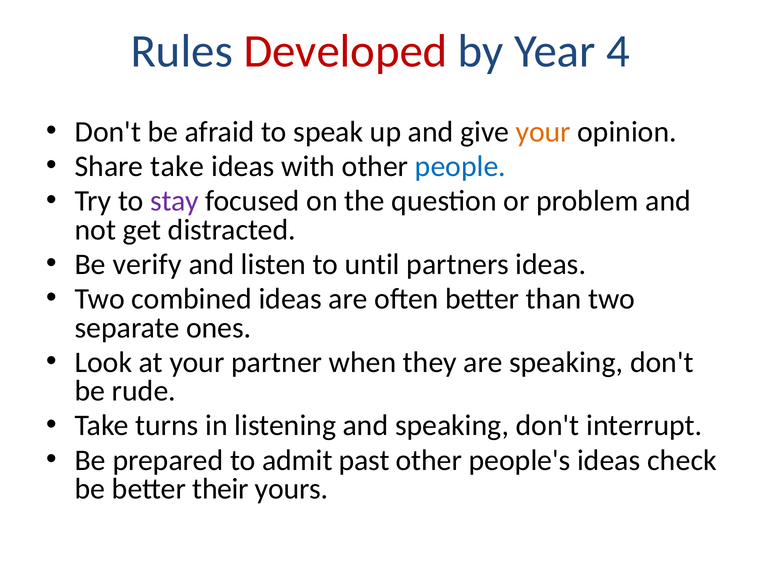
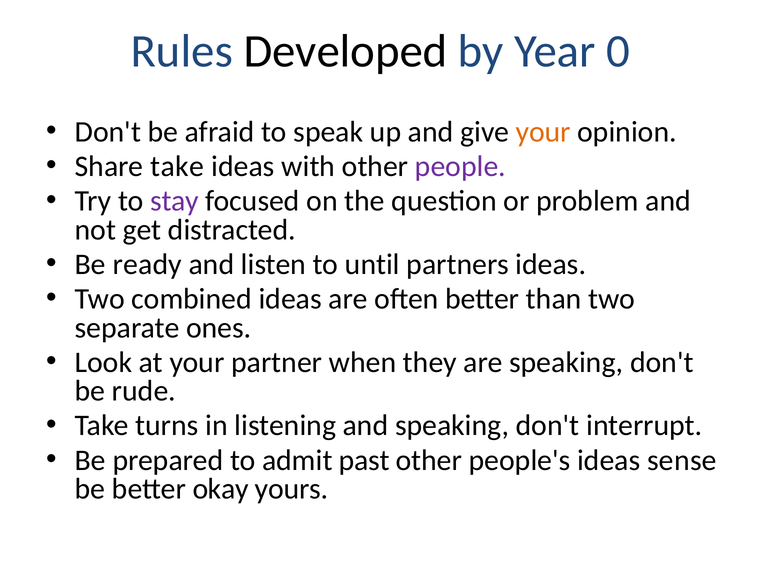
Developed colour: red -> black
4: 4 -> 0
people colour: blue -> purple
verify: verify -> ready
check: check -> sense
their: their -> okay
